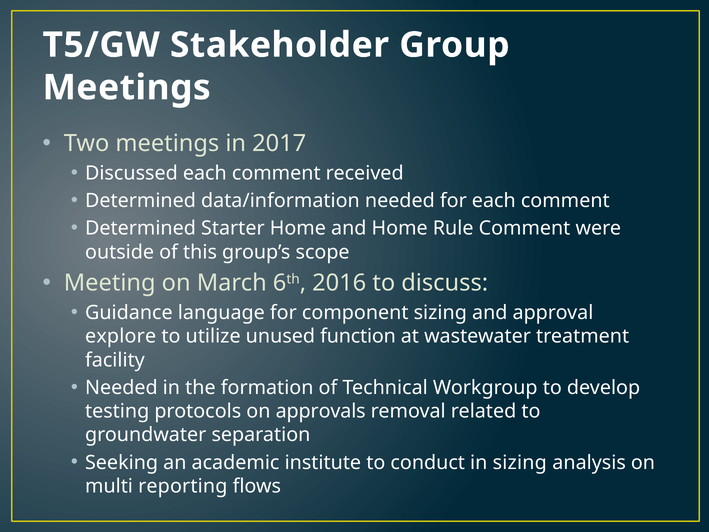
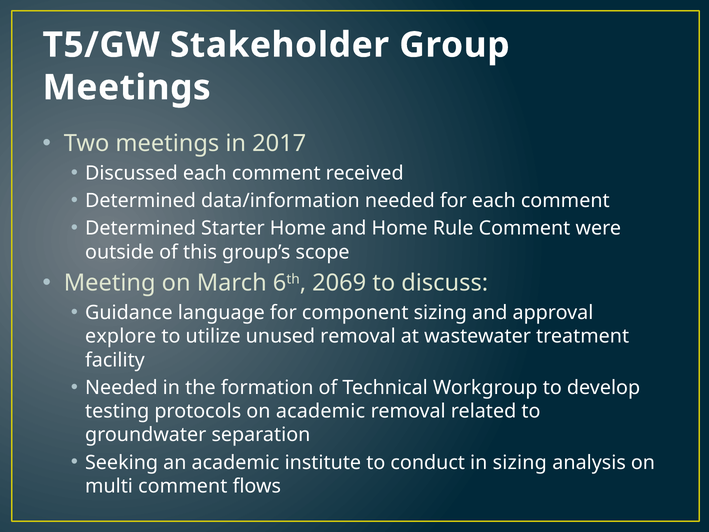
2016: 2016 -> 2069
unused function: function -> removal
on approvals: approvals -> academic
multi reporting: reporting -> comment
